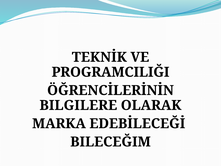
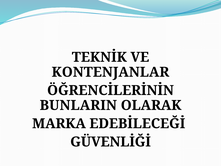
PROGRAMCILIĞI: PROGRAMCILIĞI -> KONTENJANLAR
BILGILERE: BILGILERE -> BUNLARIN
BILECEĞIM: BILECEĞIM -> GÜVENLİĞİ
